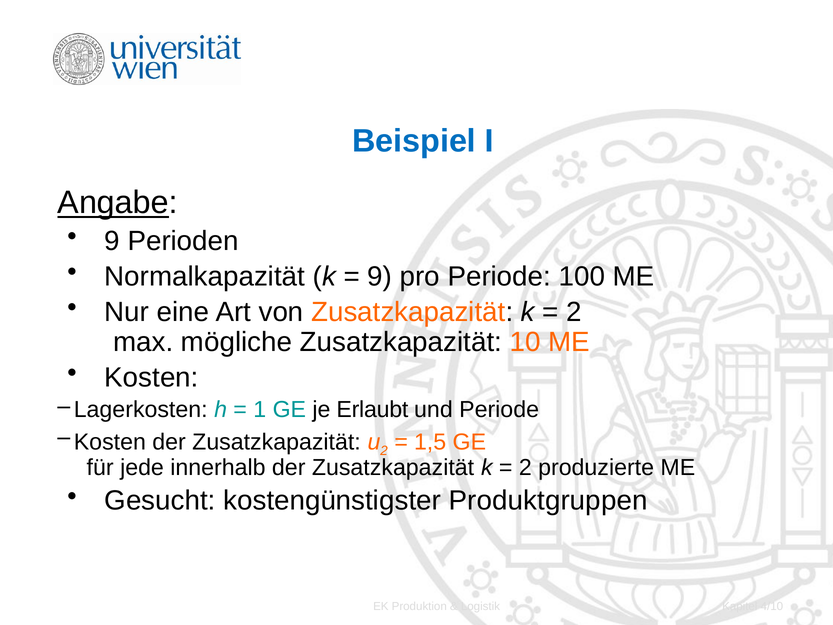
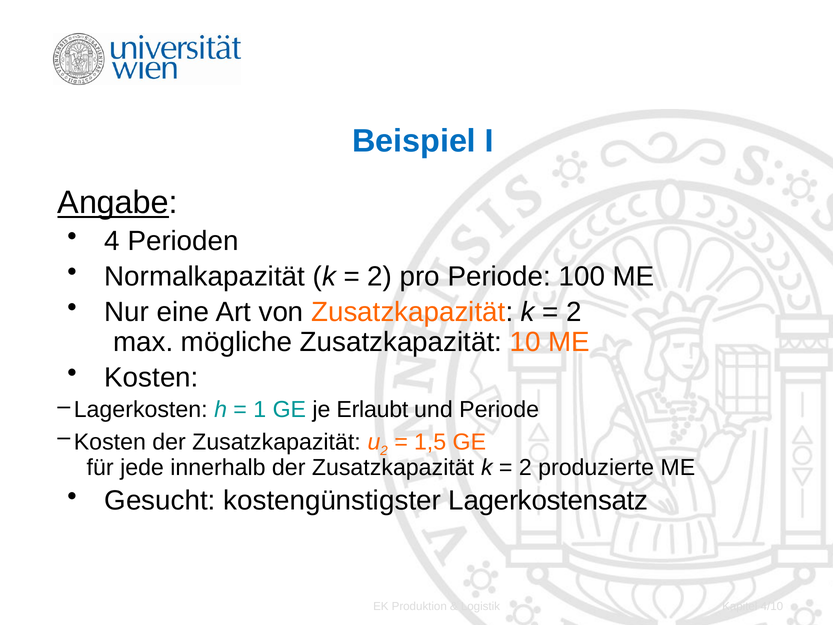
9 at (112, 241): 9 -> 4
9 at (380, 276): 9 -> 2
Produktgruppen: Produktgruppen -> Lagerkostensatz
